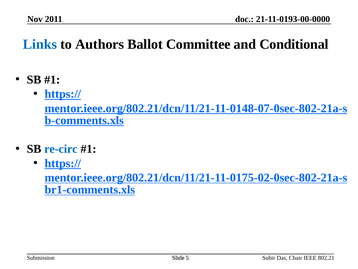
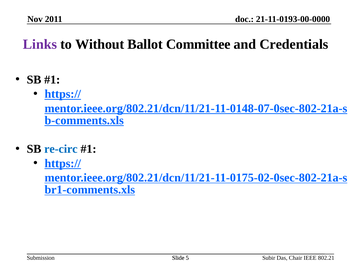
Links colour: blue -> purple
Authors: Authors -> Without
Conditional: Conditional -> Credentials
